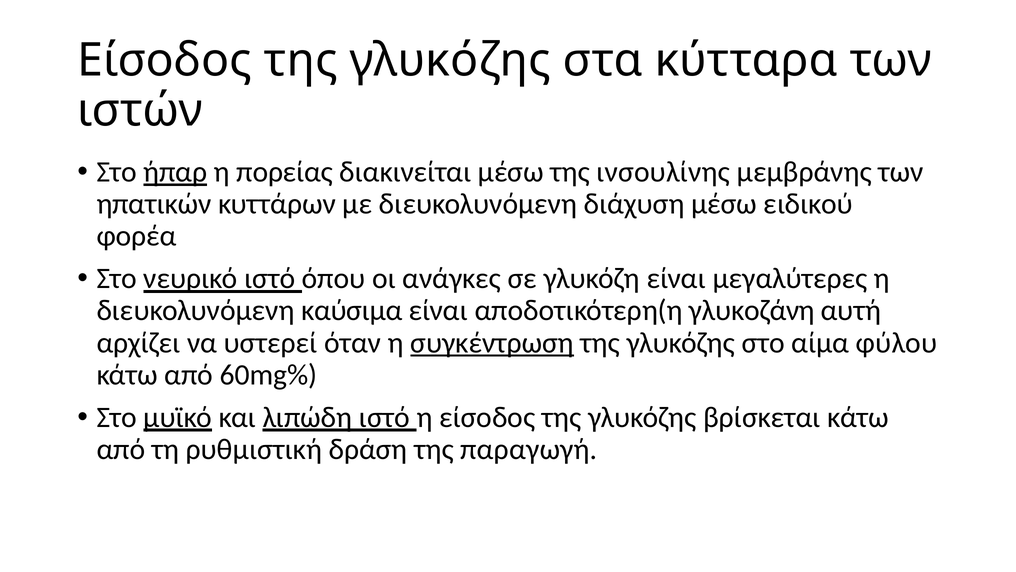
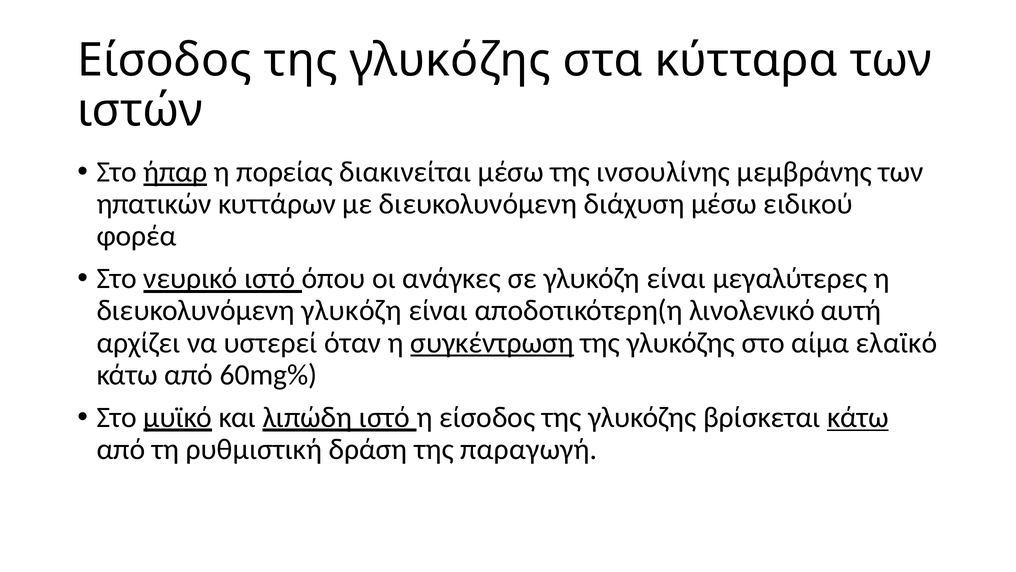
διευκολυνόμενη καύσιμα: καύσιμα -> γλυκόζη
γλυκοζάνη: γλυκοζάνη -> λινολενικό
φύλου: φύλου -> ελαϊκό
κάτω at (858, 417) underline: none -> present
